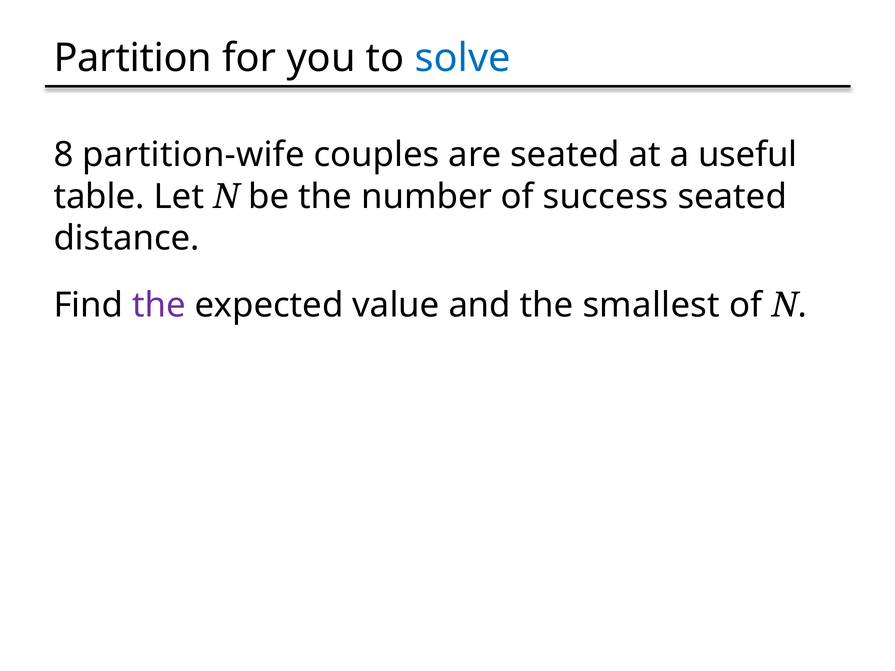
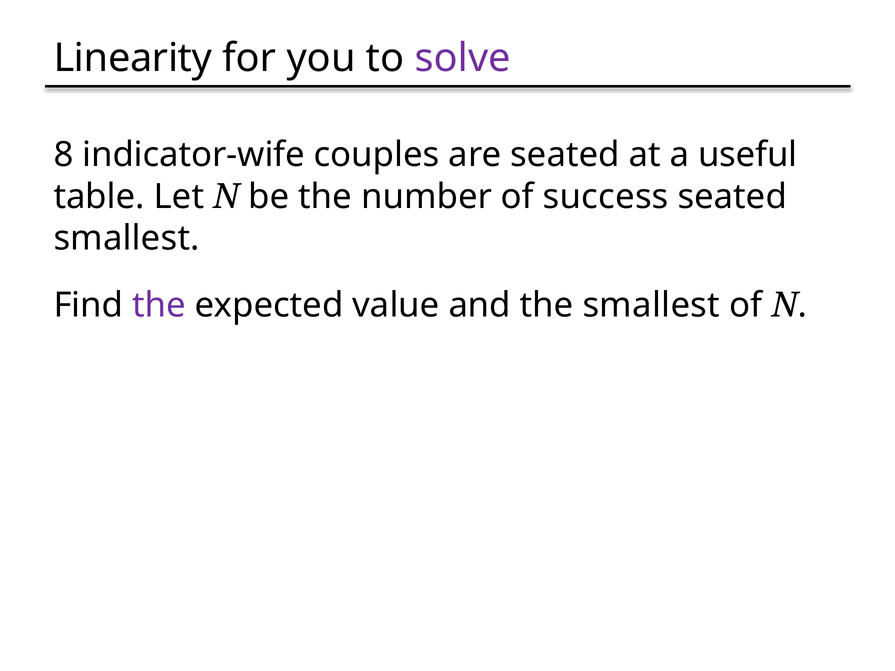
Partition: Partition -> Linearity
solve colour: blue -> purple
partition-wife: partition-wife -> indicator-wife
distance at (127, 239): distance -> smallest
